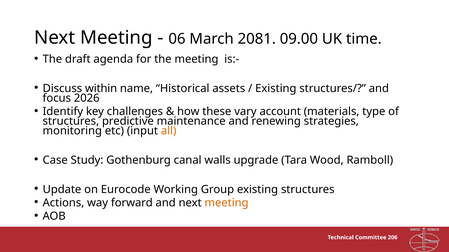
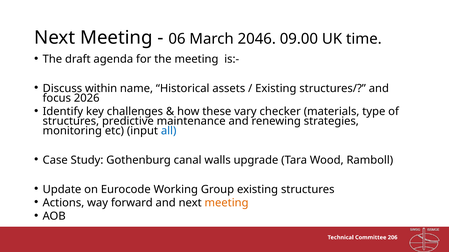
2081: 2081 -> 2046
account: account -> checker
all colour: orange -> blue
